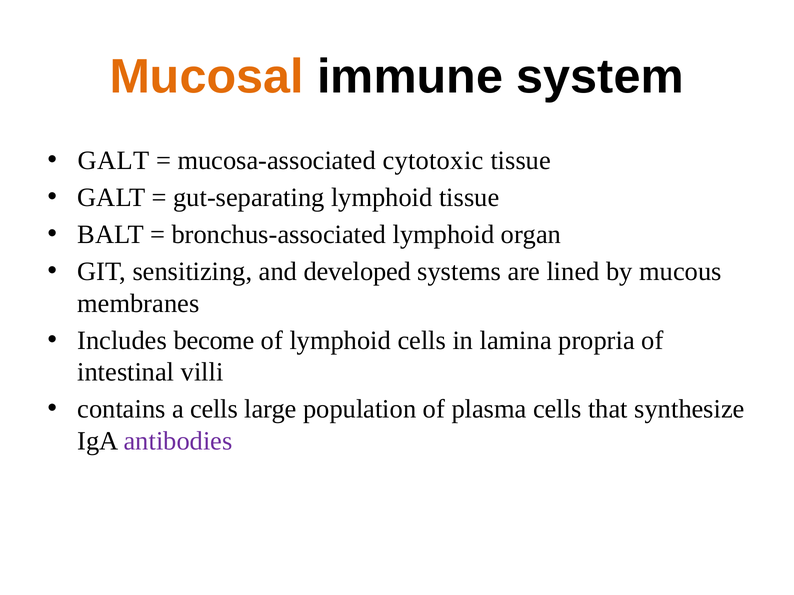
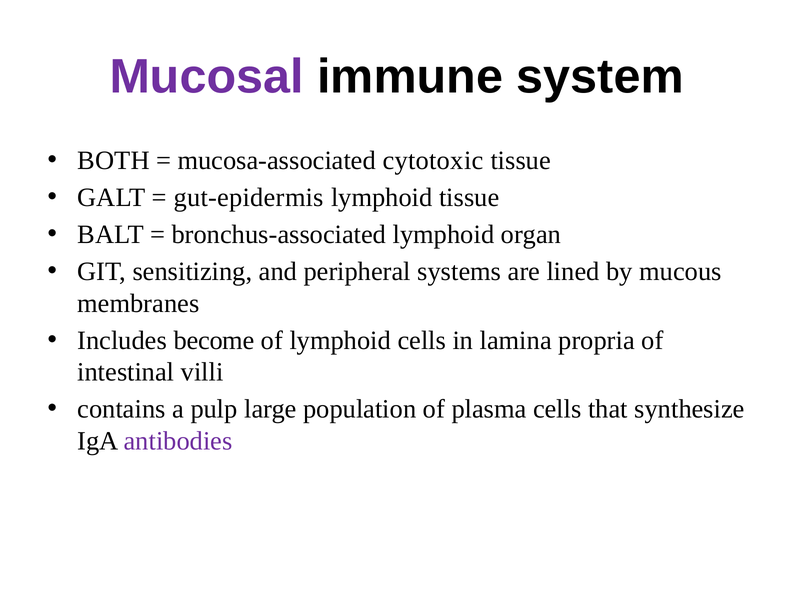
Mucosal colour: orange -> purple
GALT at (114, 161): GALT -> BOTH
gut-separating: gut-separating -> gut-epidermis
developed: developed -> peripheral
a cells: cells -> pulp
